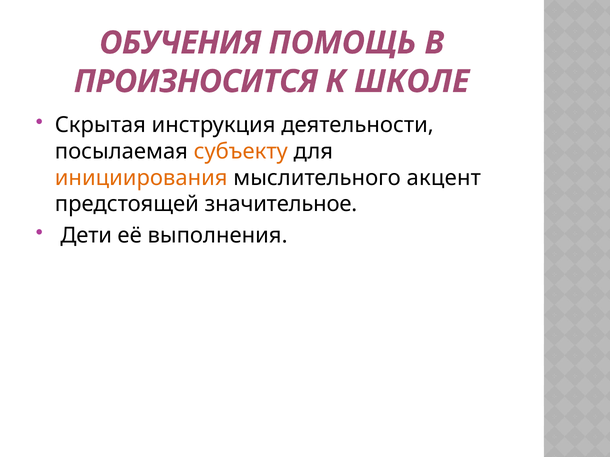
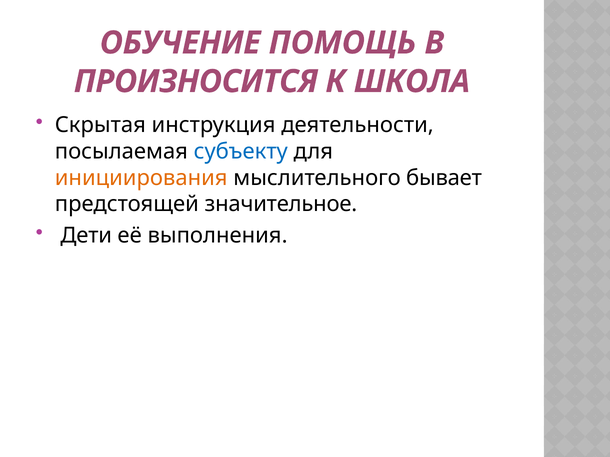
ОБУЧЕНИЯ: ОБУЧЕНИЯ -> ОБУЧЕНИЕ
ШКОЛЕ: ШКОЛЕ -> ШКОЛА
субъекту colour: orange -> blue
акцент: акцент -> бывает
